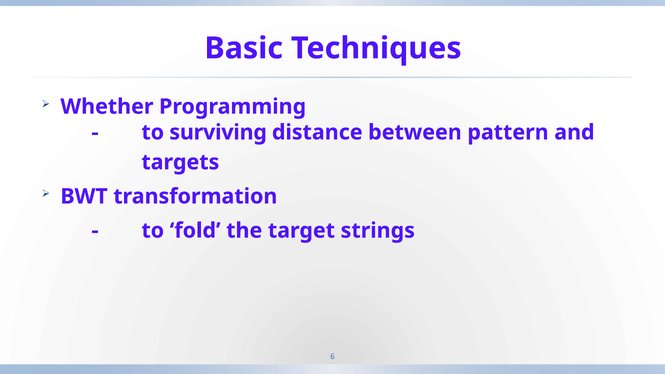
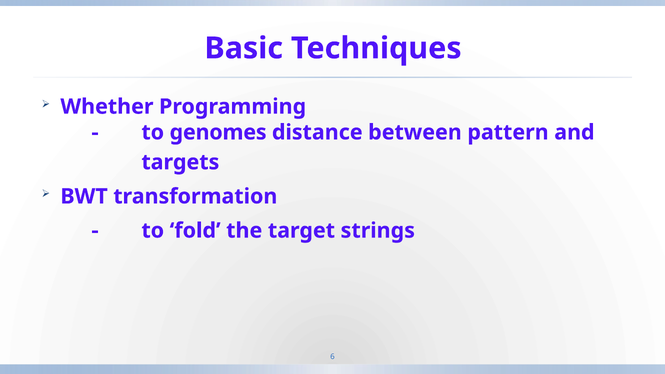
surviving: surviving -> genomes
